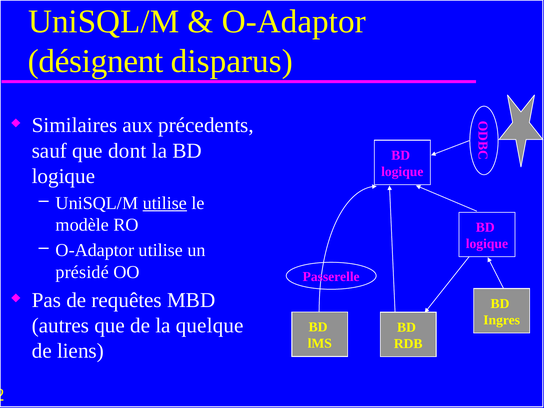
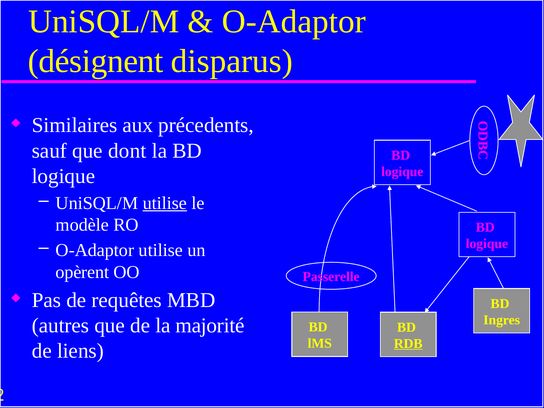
présidé: présidé -> opèrent
quelque: quelque -> majorité
RDB underline: none -> present
